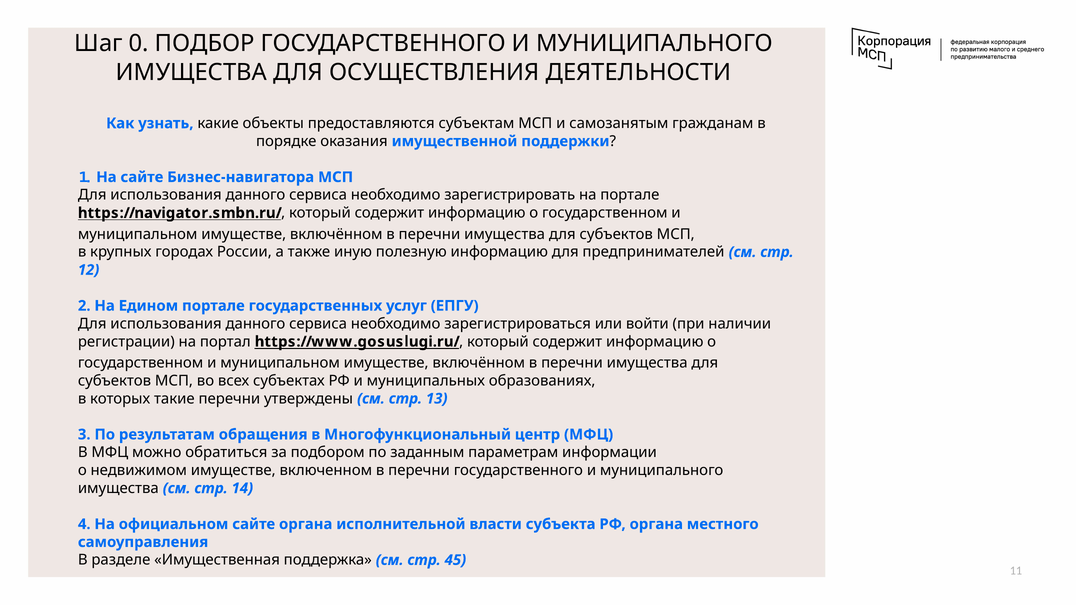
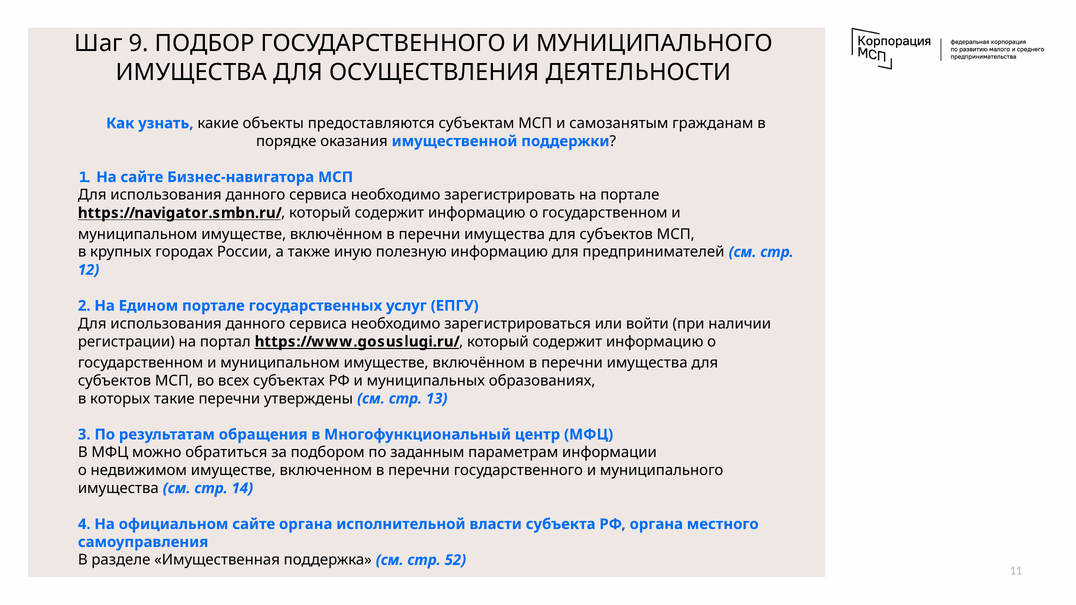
0: 0 -> 9
45: 45 -> 52
